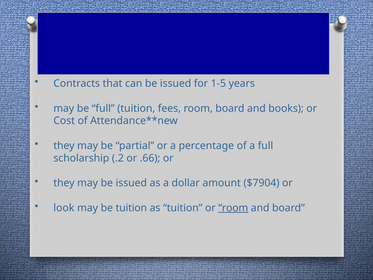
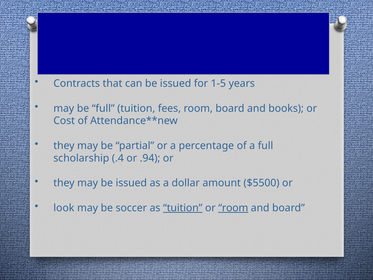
.2: .2 -> .4
.66: .66 -> .94
$7904: $7904 -> $5500
be tuition: tuition -> soccer
tuition at (183, 208) underline: none -> present
